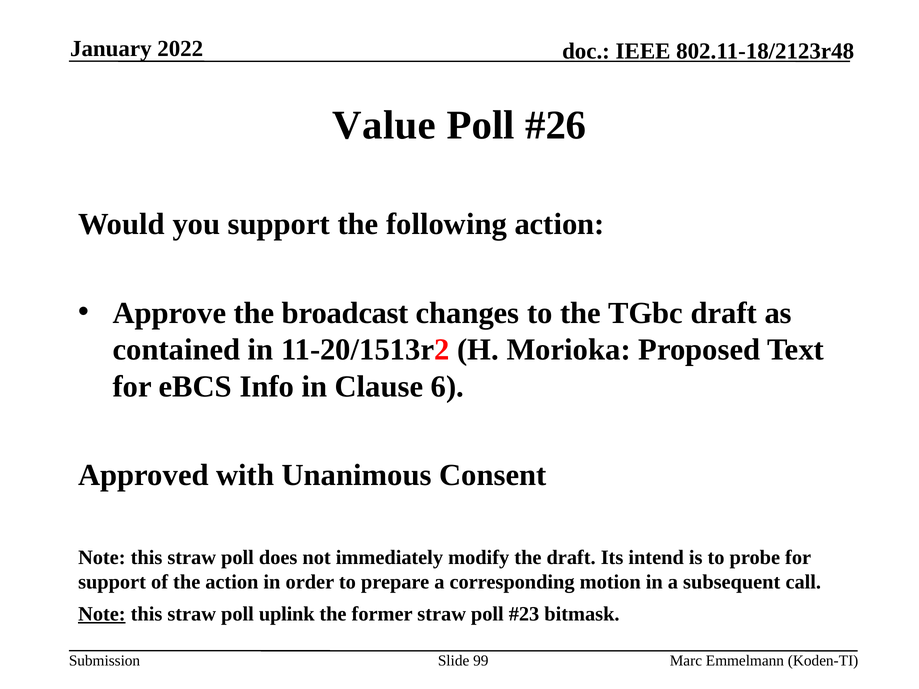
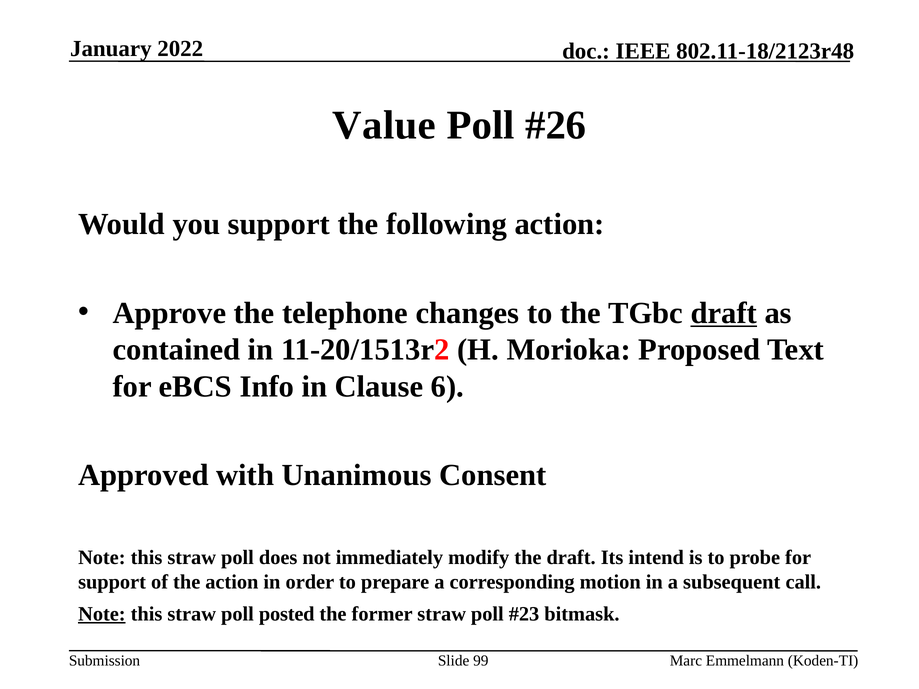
broadcast: broadcast -> telephone
draft at (724, 313) underline: none -> present
uplink: uplink -> posted
